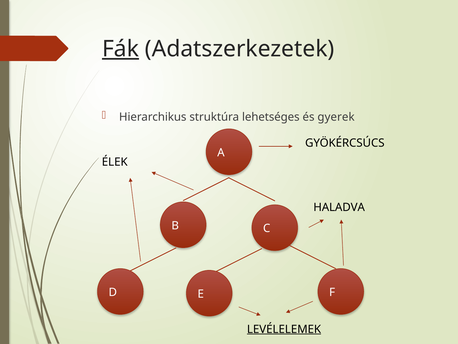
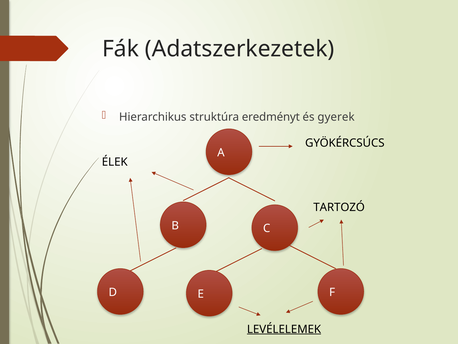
Fák underline: present -> none
lehetséges: lehetséges -> eredményt
HALADVA: HALADVA -> TARTOZÓ
